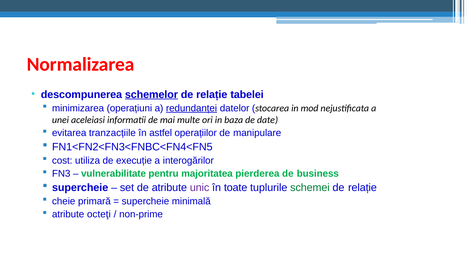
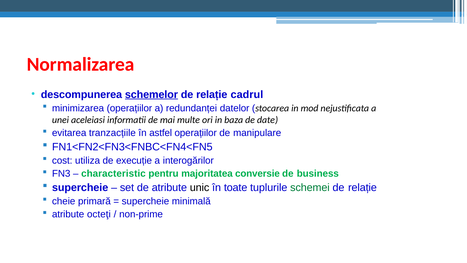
tabelei: tabelei -> cadrul
minimizarea operațiuni: operațiuni -> operațiilor
redundanței underline: present -> none
vulnerabilitate: vulnerabilitate -> characteristic
pierderea: pierderea -> conversie
unic colour: purple -> black
